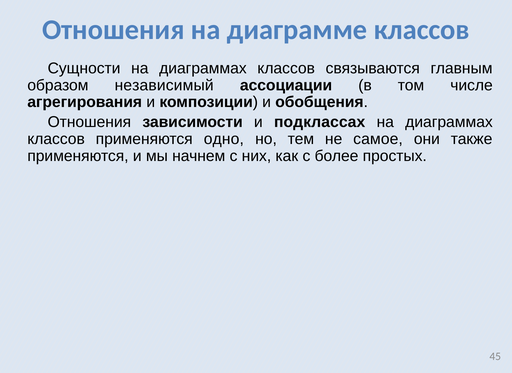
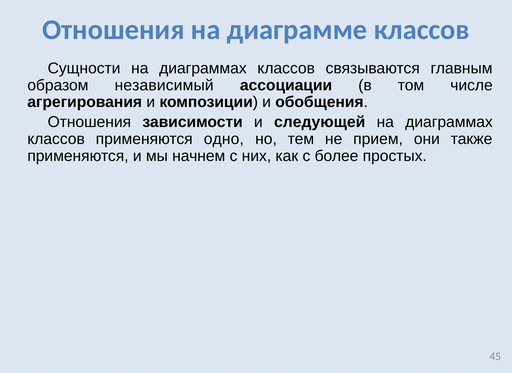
подклассах: подклассах -> следующей
самое: самое -> прием
